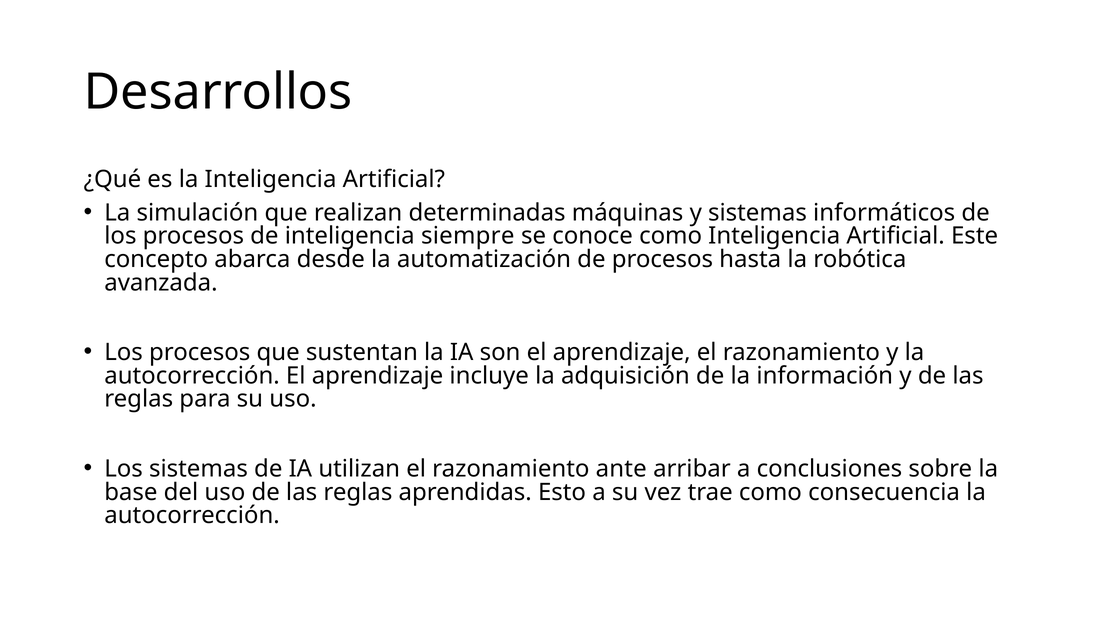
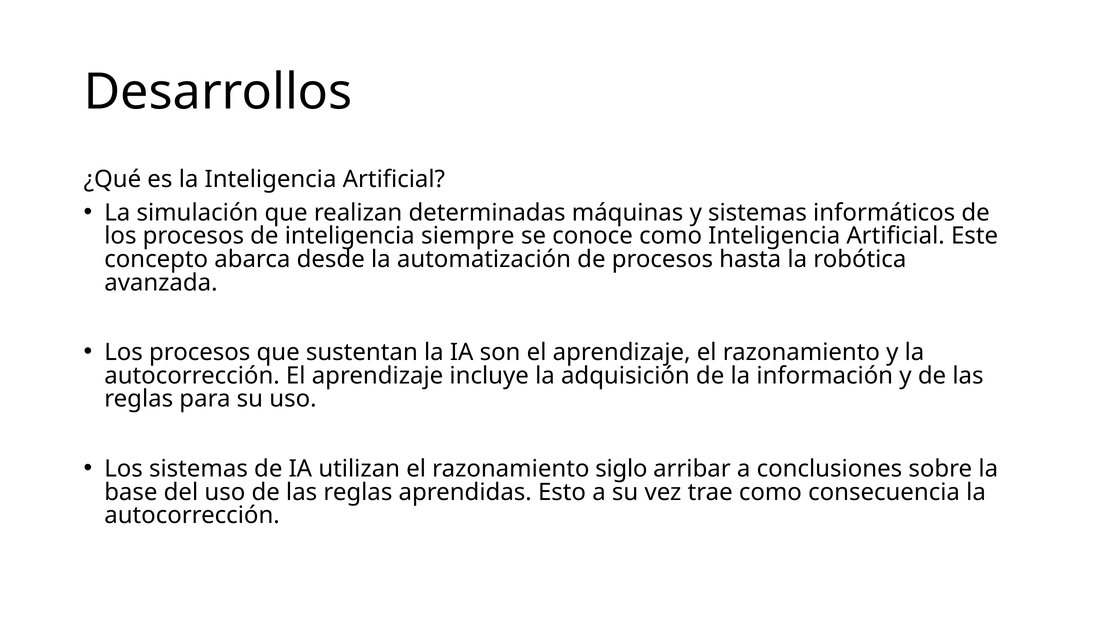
ante: ante -> siglo
